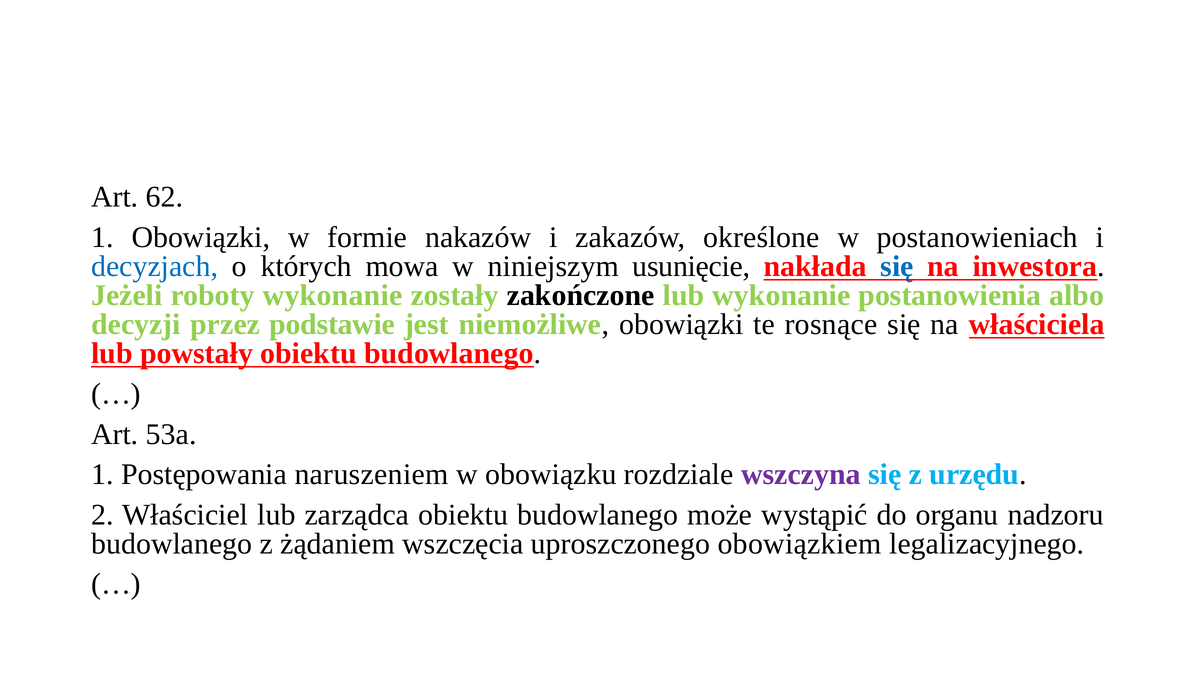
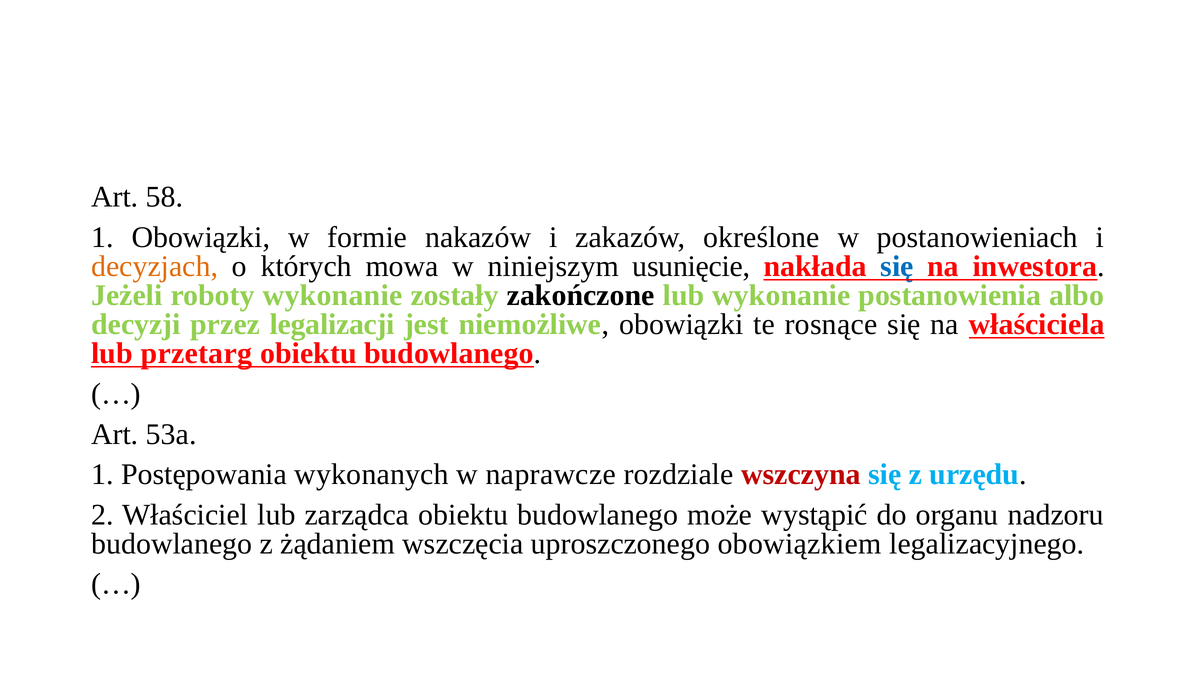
62: 62 -> 58
decyzjach colour: blue -> orange
podstawie: podstawie -> legalizacji
powstały: powstały -> przetarg
naruszeniem: naruszeniem -> wykonanych
obowiązku: obowiązku -> naprawcze
wszczyna colour: purple -> red
